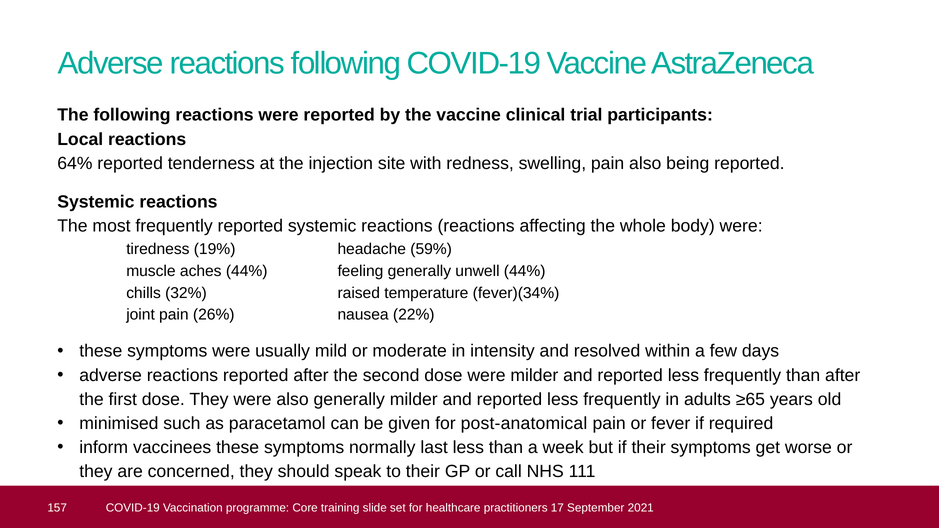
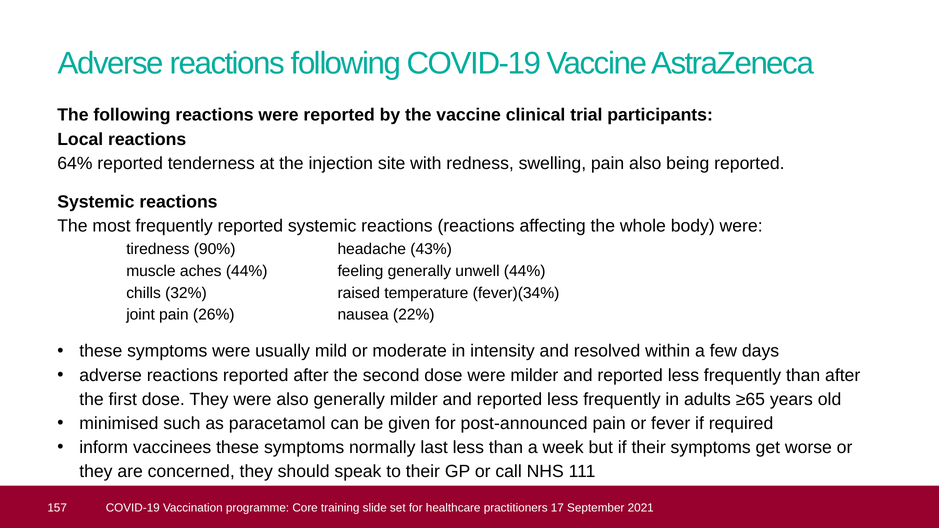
19%: 19% -> 90%
59%: 59% -> 43%
post-anatomical: post-anatomical -> post-announced
